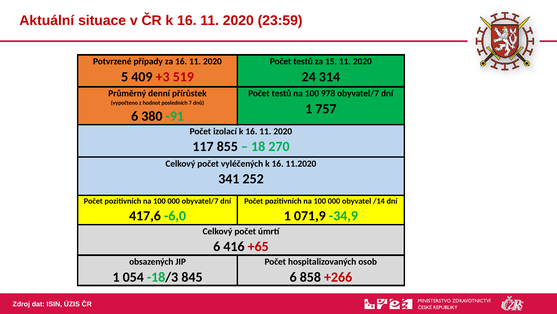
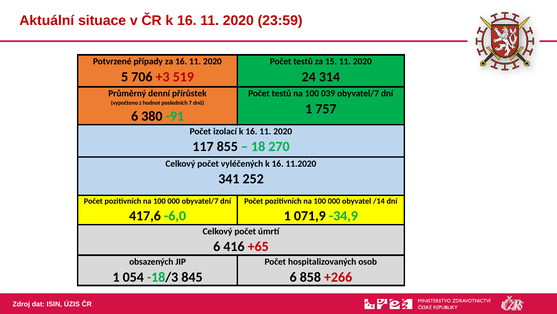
409: 409 -> 706
978: 978 -> 039
